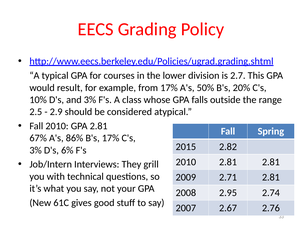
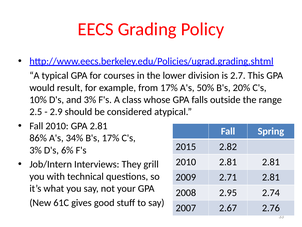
67%: 67% -> 86%
86%: 86% -> 34%
